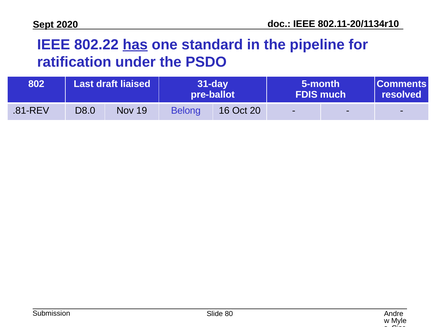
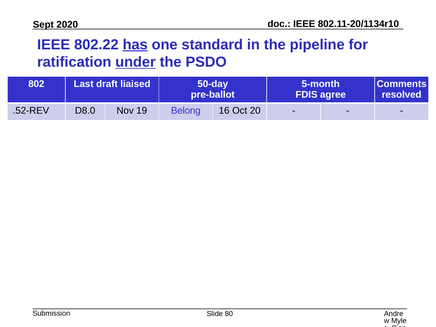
under underline: none -> present
31-day: 31-day -> 50-day
much: much -> agree
.81-REV: .81-REV -> .52-REV
